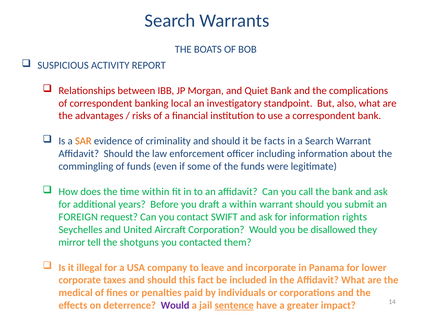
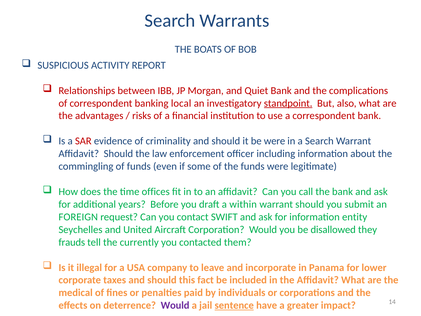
standpoint underline: none -> present
SAR colour: orange -> red
be facts: facts -> were
time within: within -> offices
rights: rights -> entity
mirror: mirror -> frauds
shotguns: shotguns -> currently
